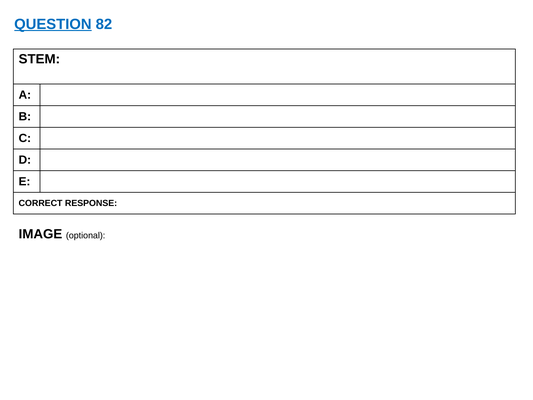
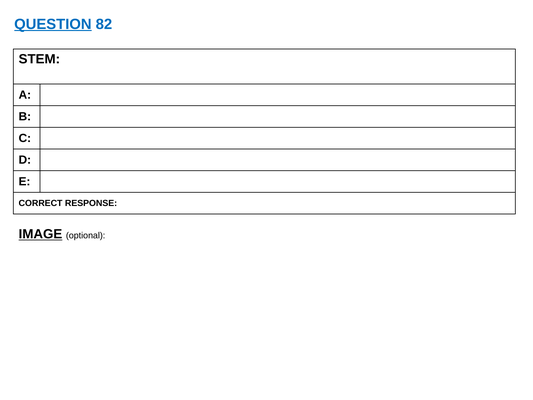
IMAGE underline: none -> present
